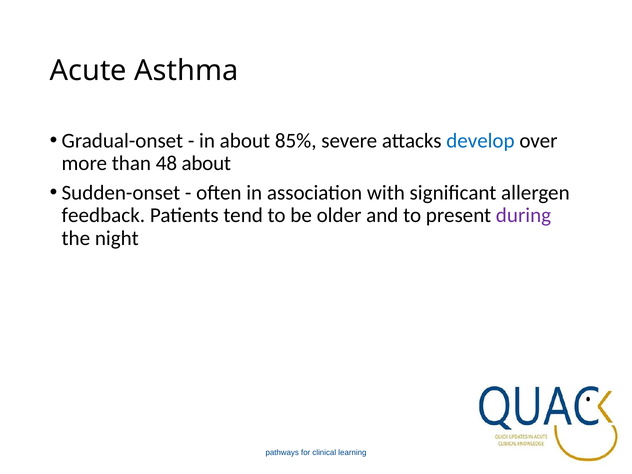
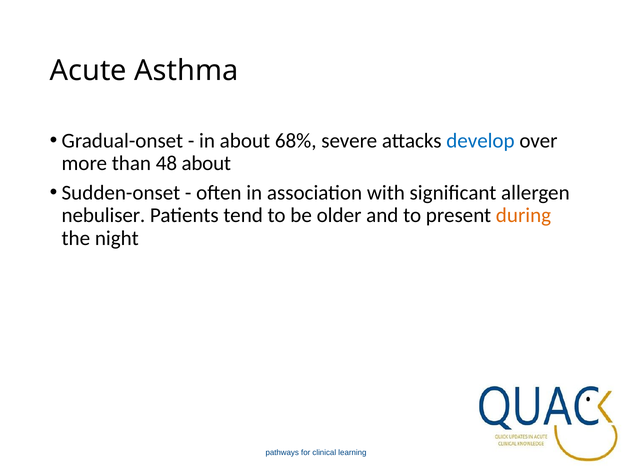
85%: 85% -> 68%
feedback: feedback -> nebuliser
during colour: purple -> orange
